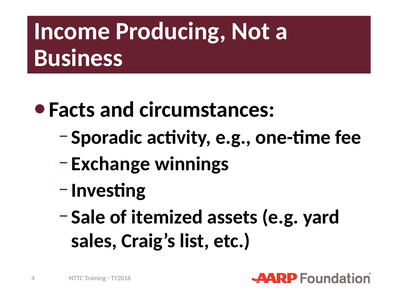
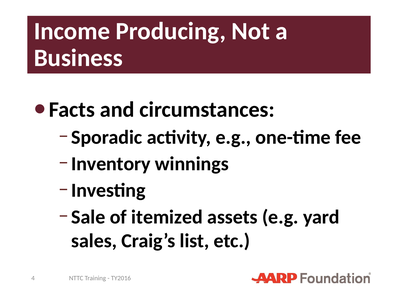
Exchange: Exchange -> Inventory
